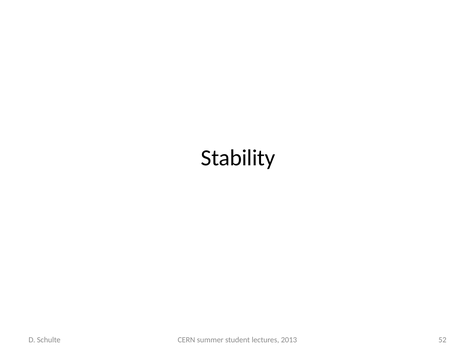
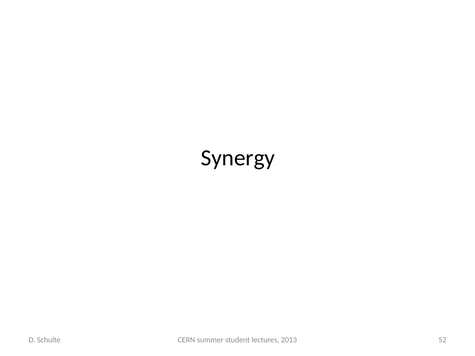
Stability: Stability -> Synergy
